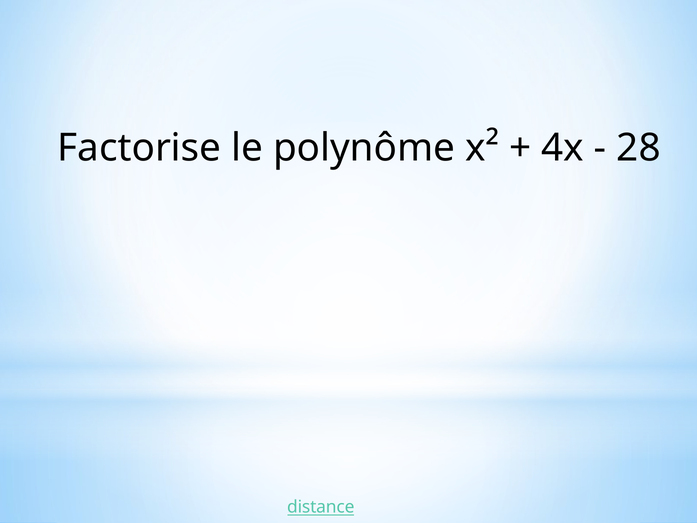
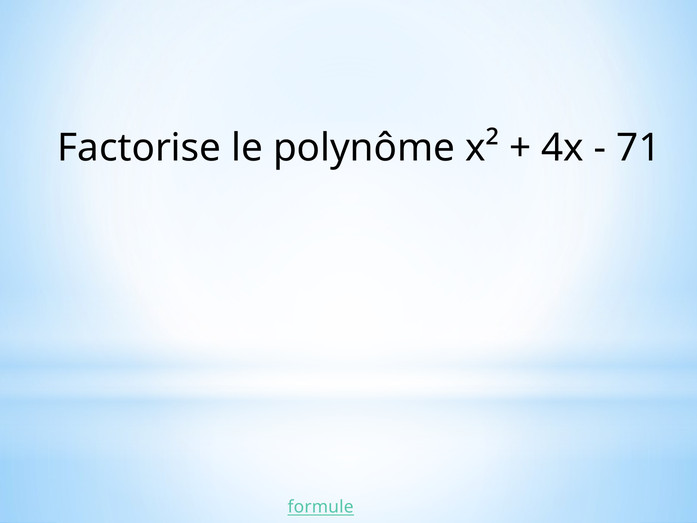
28: 28 -> 71
distance: distance -> formule
